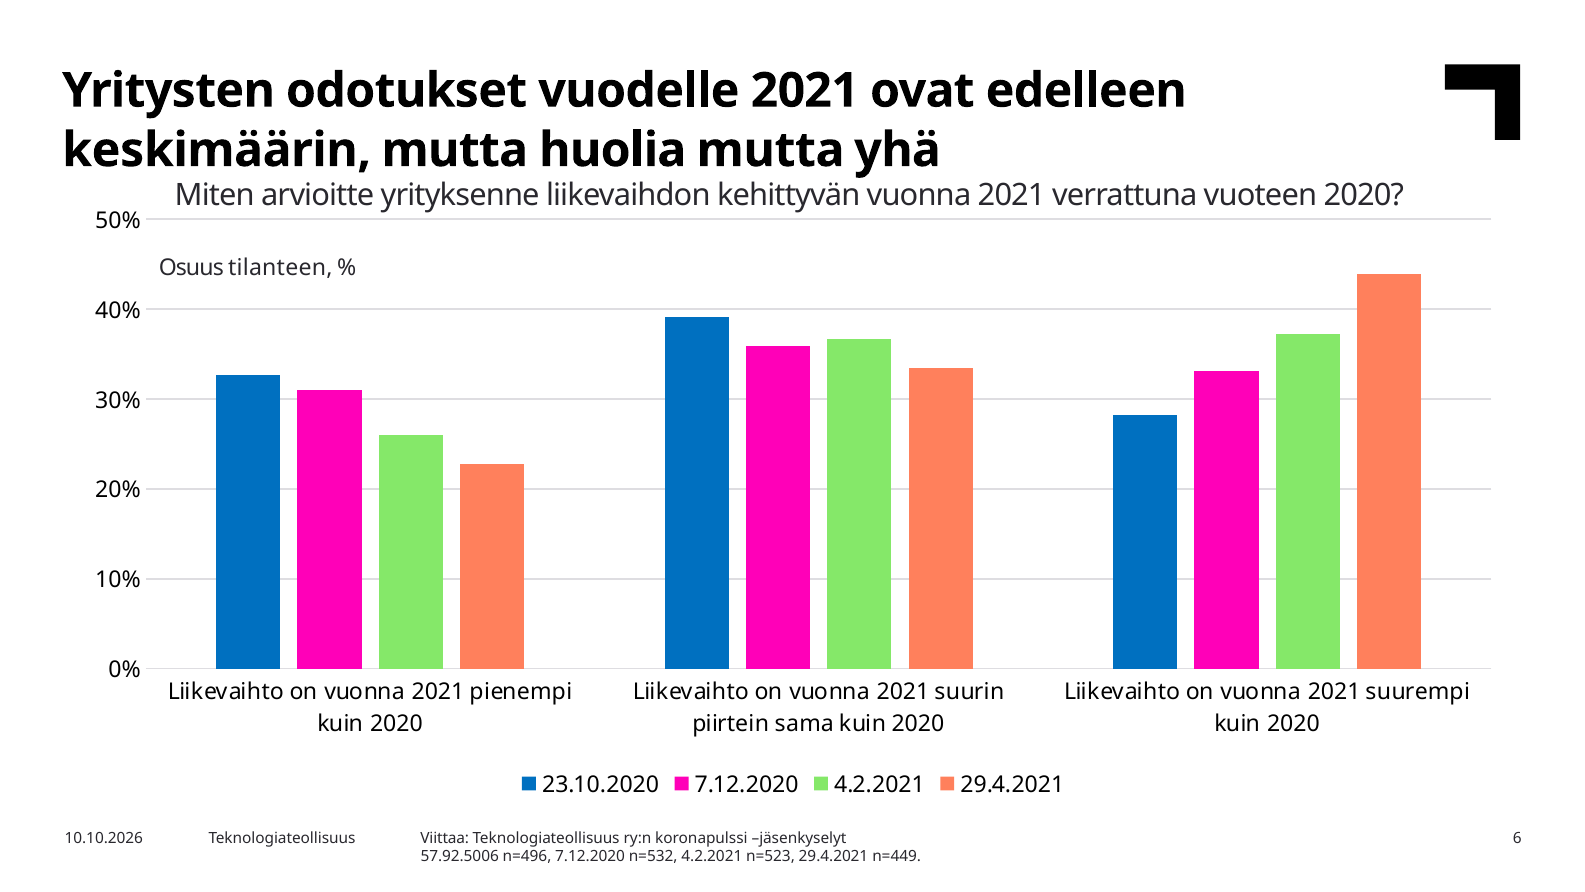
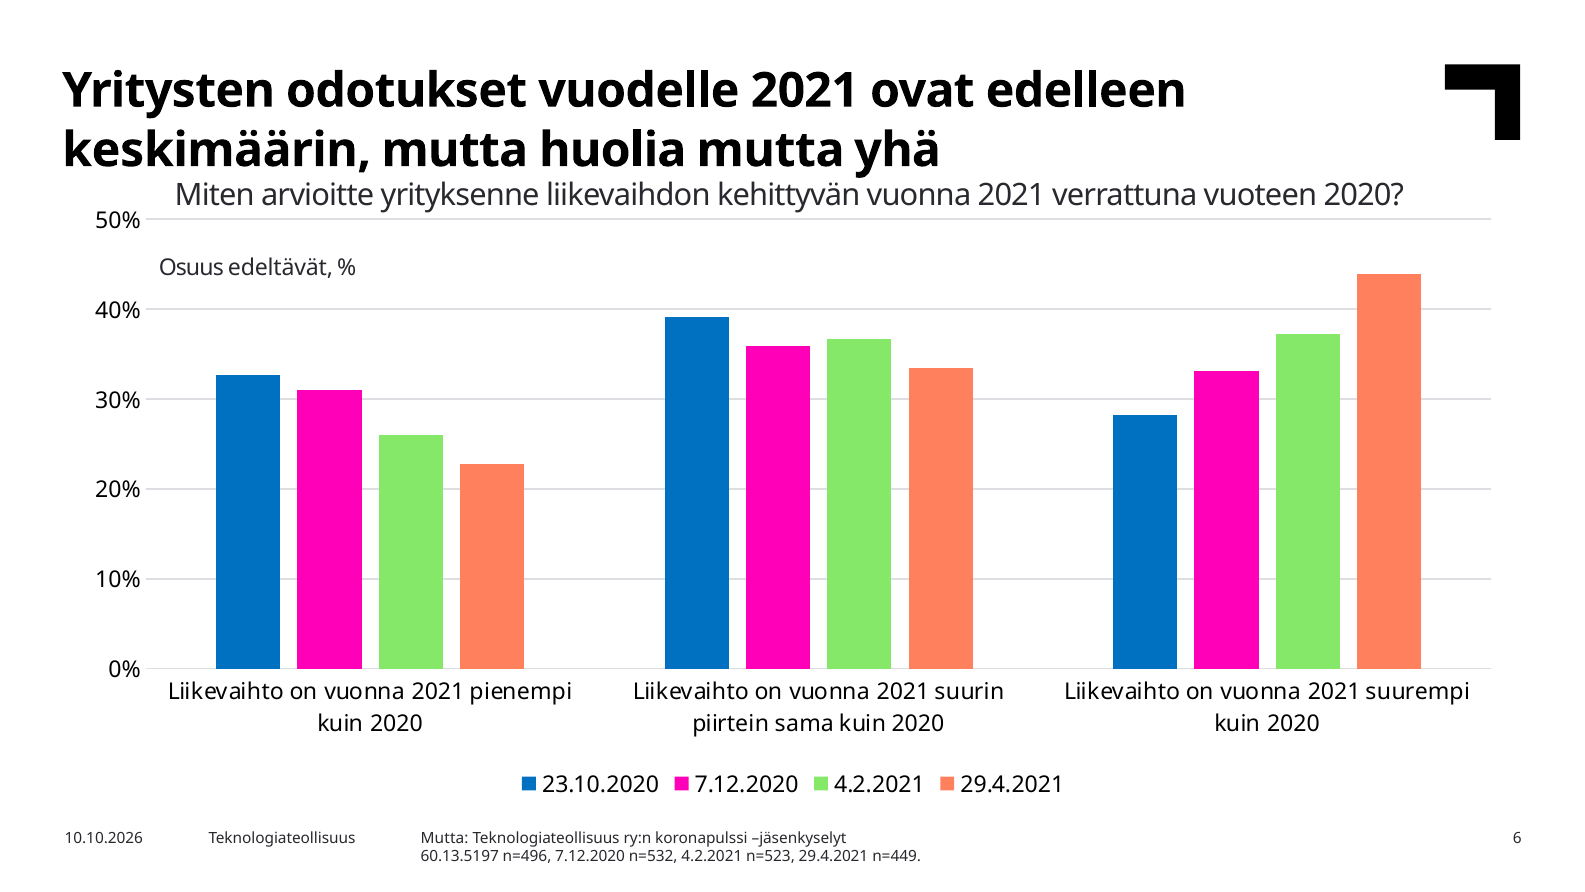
tilanteen: tilanteen -> edeltävät
Viittaa at (445, 838): Viittaa -> Mutta
57.92.5006: 57.92.5006 -> 60.13.5197
